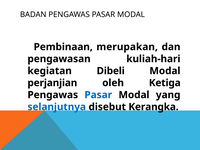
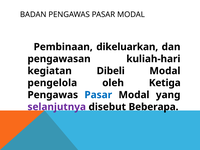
merupakan: merupakan -> dikeluarkan
perjanjian: perjanjian -> pengelola
selanjutnya colour: blue -> purple
Kerangka: Kerangka -> Beberapa
